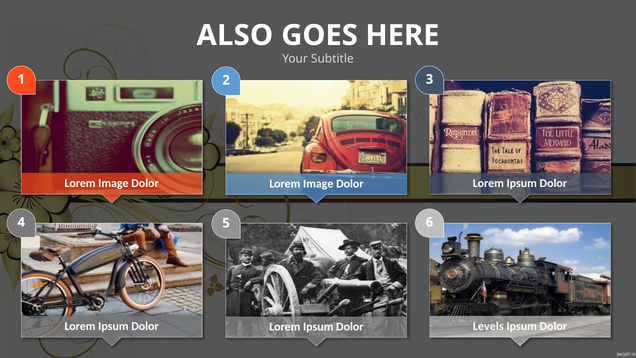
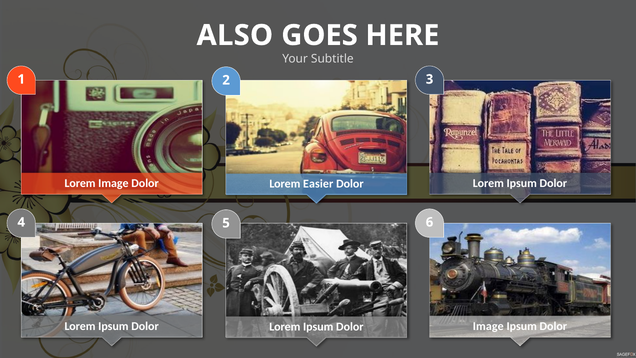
Image at (318, 184): Image -> Easier
Levels at (488, 326): Levels -> Image
